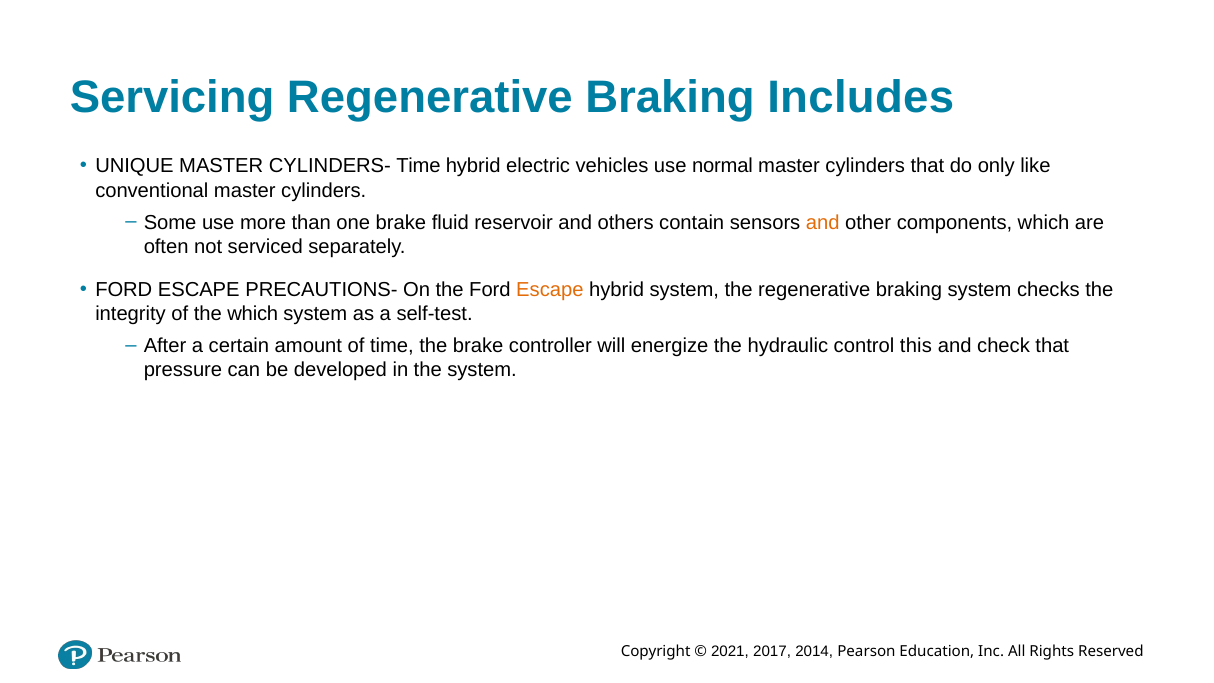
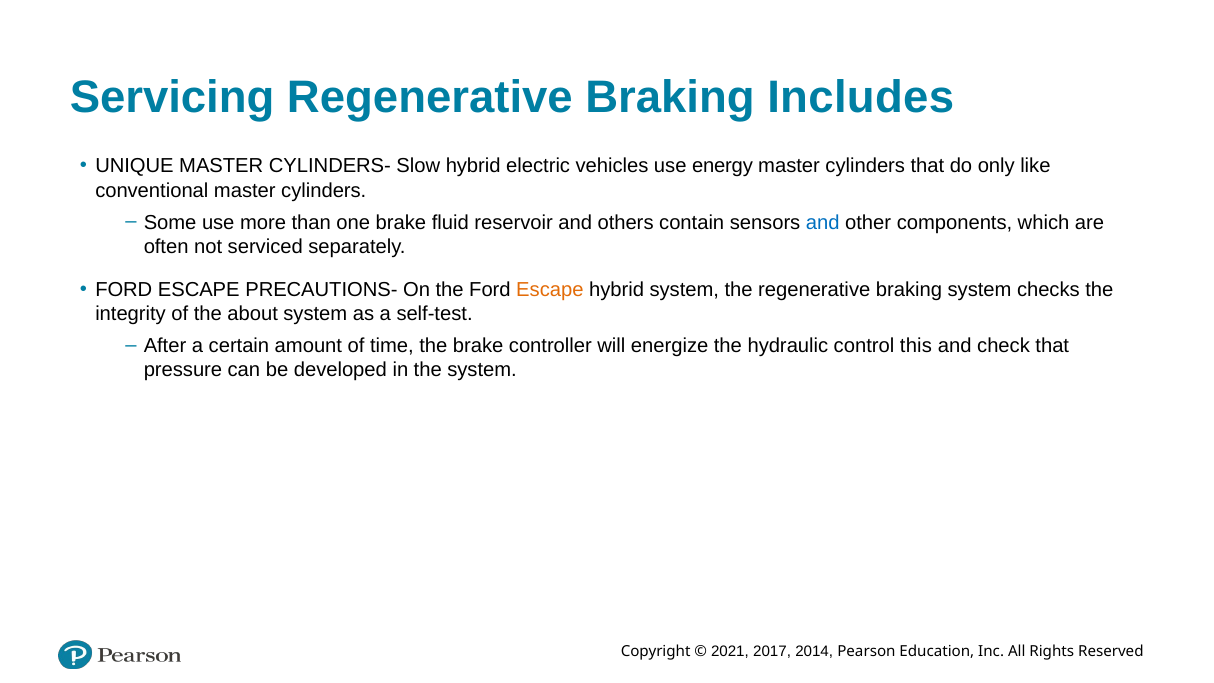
CYLINDERS- Time: Time -> Slow
normal: normal -> energy
and at (823, 222) colour: orange -> blue
the which: which -> about
